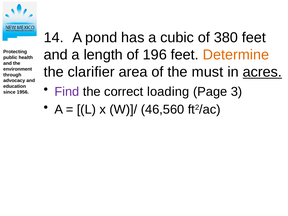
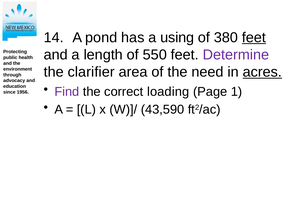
cubic: cubic -> using
feet at (254, 37) underline: none -> present
196: 196 -> 550
Determine colour: orange -> purple
must: must -> need
3: 3 -> 1
46,560: 46,560 -> 43,590
